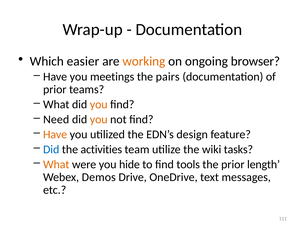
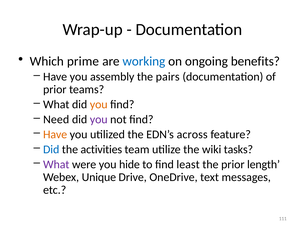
easier: easier -> prime
working colour: orange -> blue
browser: browser -> benefits
meetings: meetings -> assembly
you at (99, 119) colour: orange -> purple
design: design -> across
What at (56, 164) colour: orange -> purple
tools: tools -> least
Demos: Demos -> Unique
